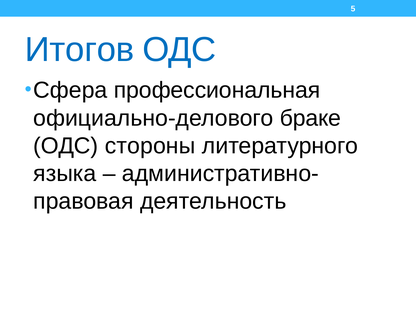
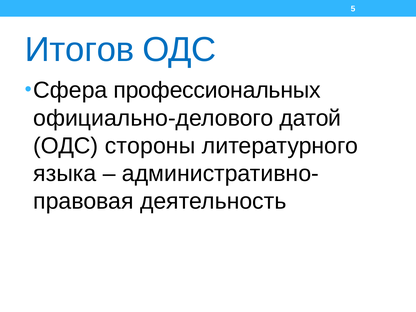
профессиональная: профессиональная -> профессиональных
браке: браке -> датой
